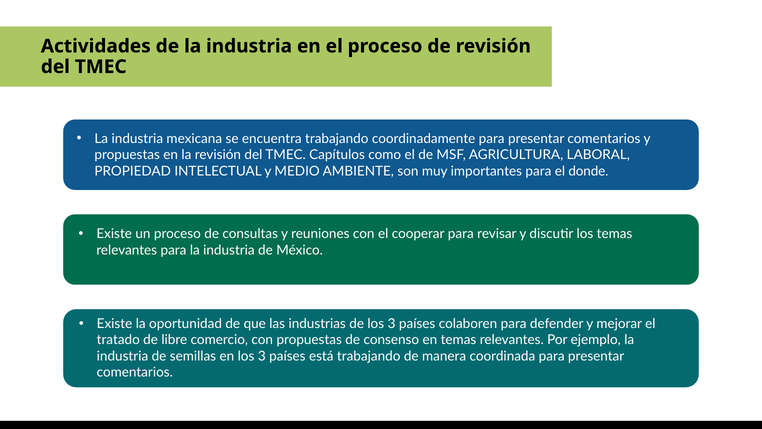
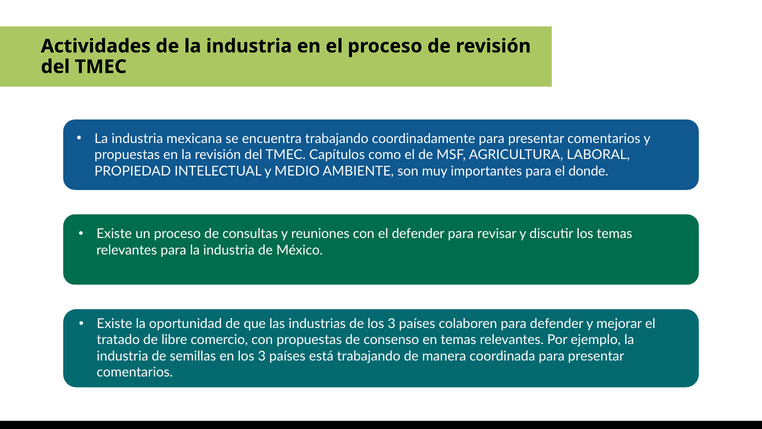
el cooperar: cooperar -> defender
